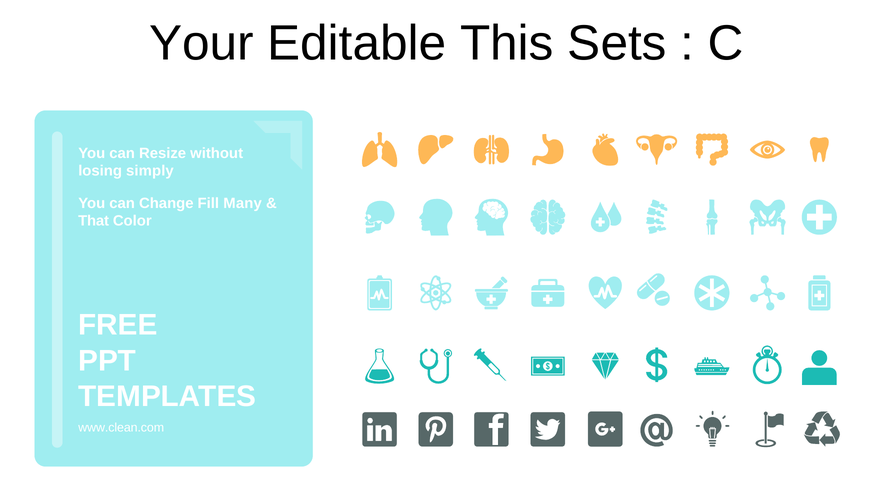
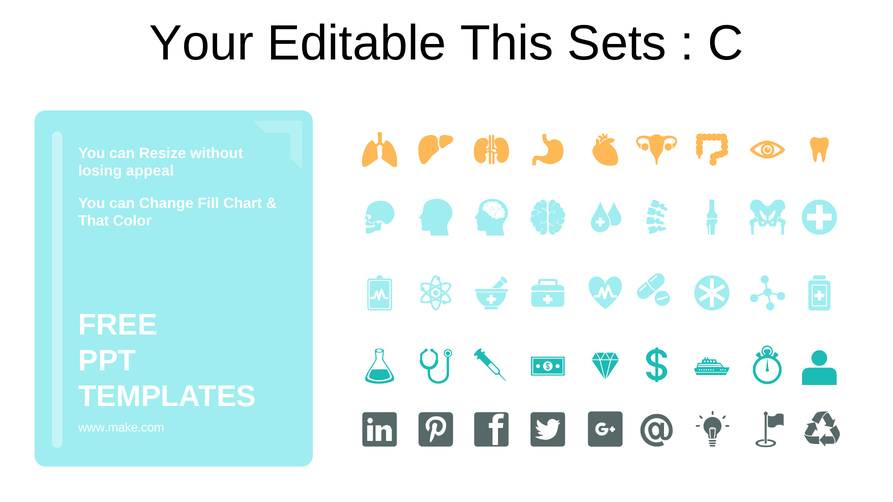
simply: simply -> appeal
Many: Many -> Chart
www.clean.com: www.clean.com -> www.make.com
